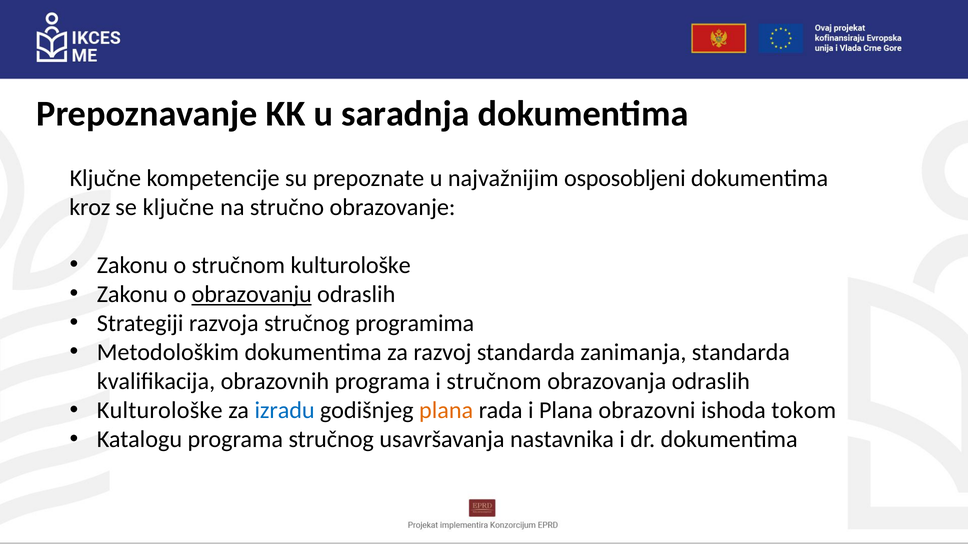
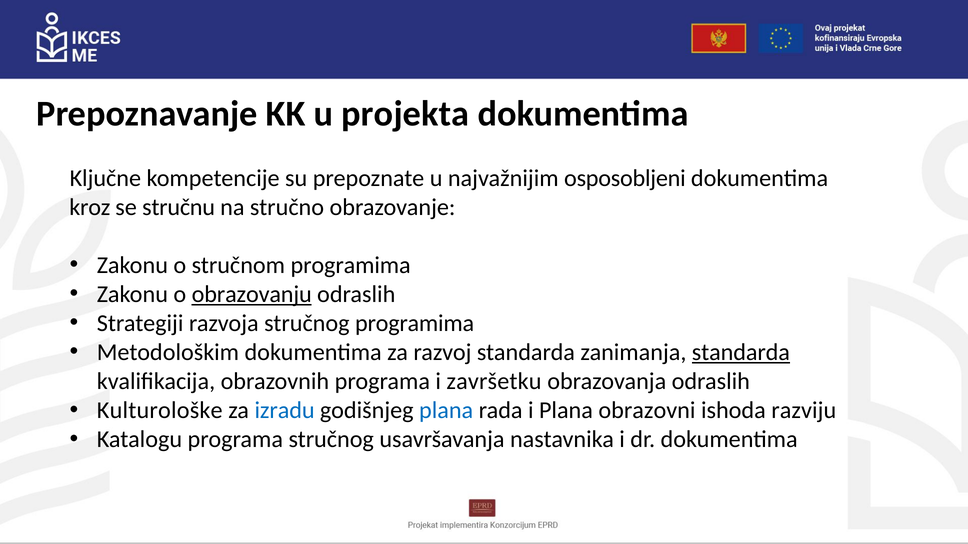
saradnja: saradnja -> projekta
se ključne: ključne -> stručnu
stručnom kulturološke: kulturološke -> programima
standarda at (741, 353) underline: none -> present
i stručnom: stručnom -> završetku
plana at (446, 411) colour: orange -> blue
tokom: tokom -> razviju
